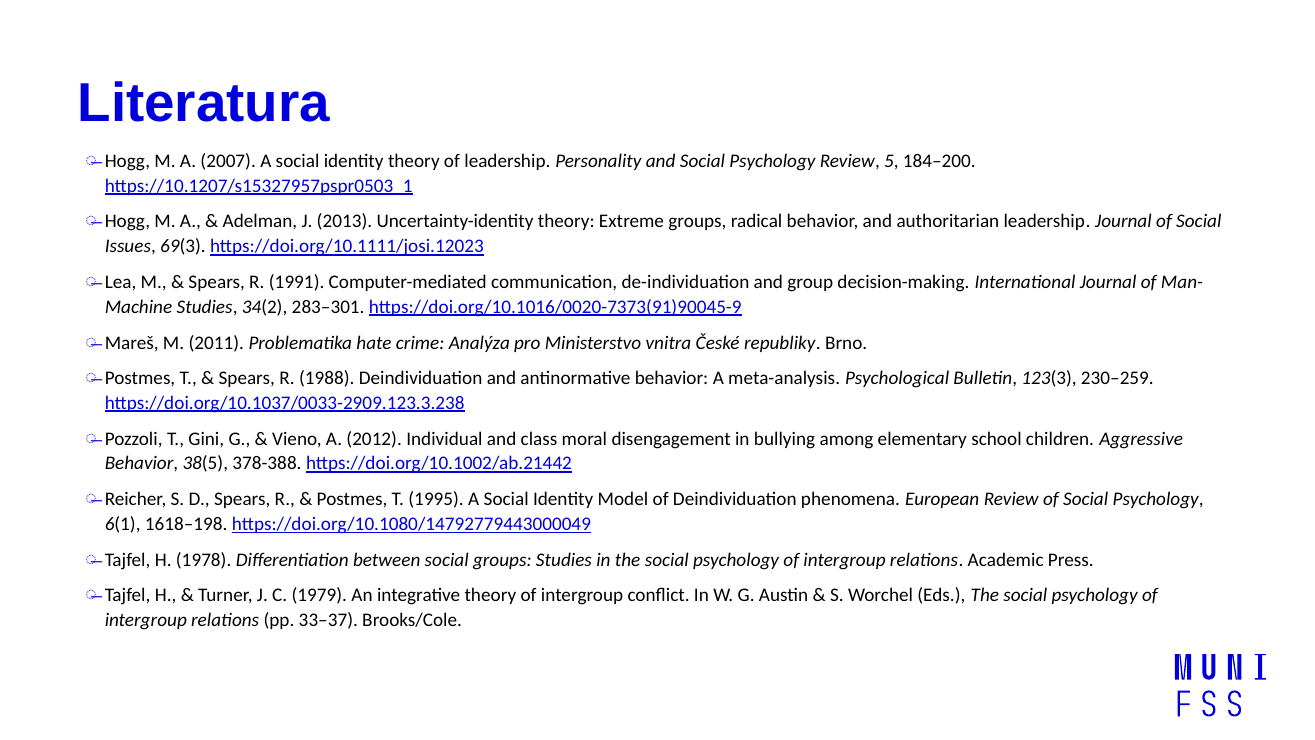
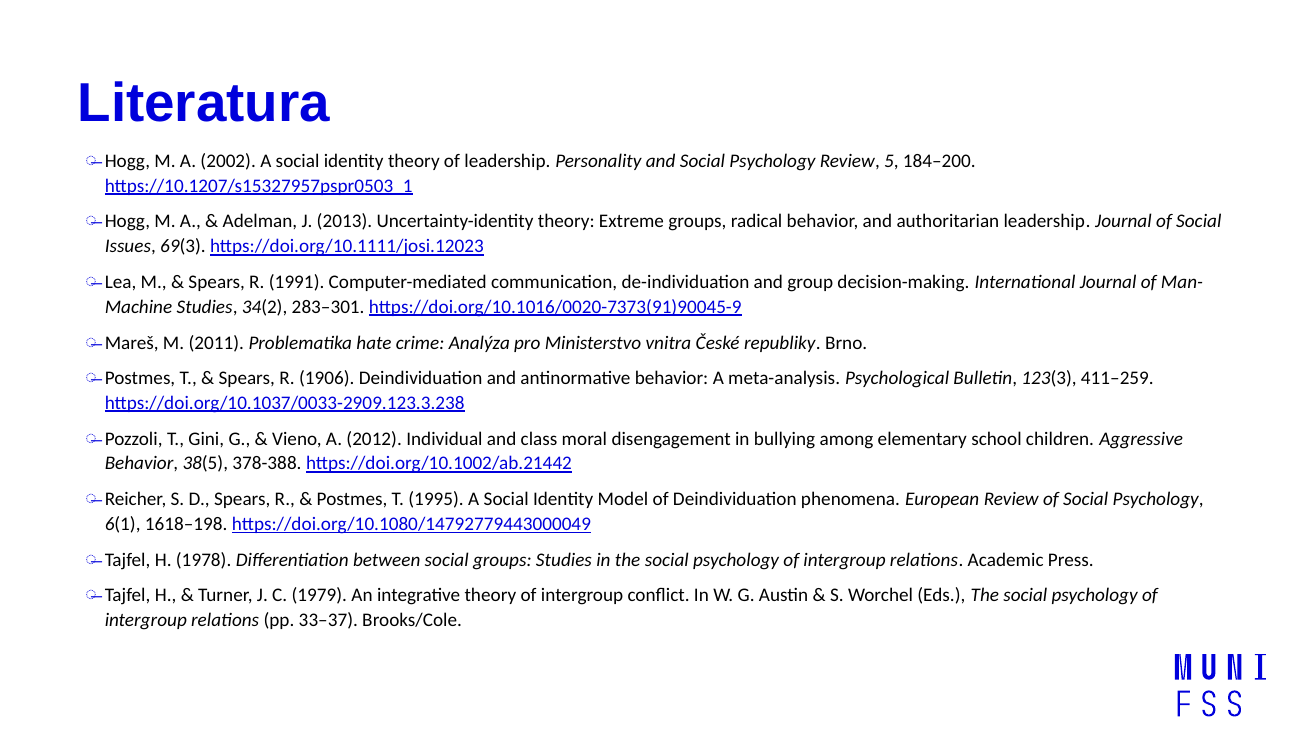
2007: 2007 -> 2002
1988: 1988 -> 1906
230–259: 230–259 -> 411–259
